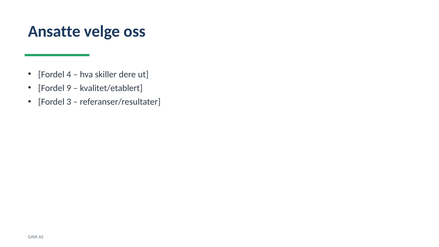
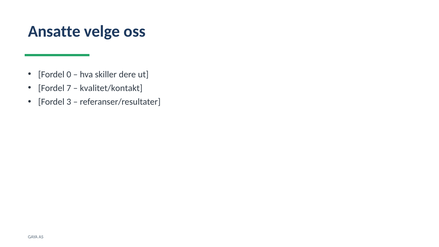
4: 4 -> 0
9: 9 -> 7
kvalitet/etablert: kvalitet/etablert -> kvalitet/kontakt
